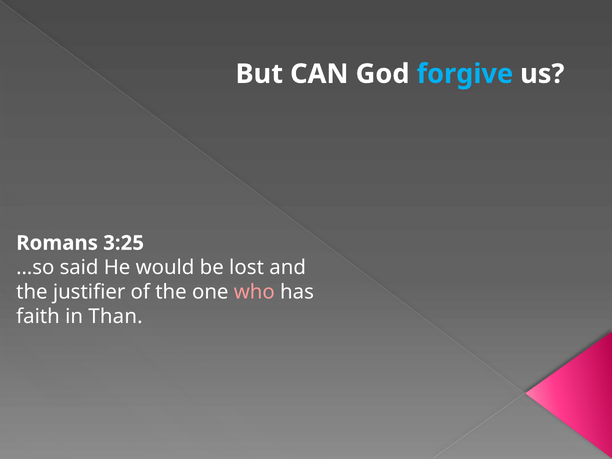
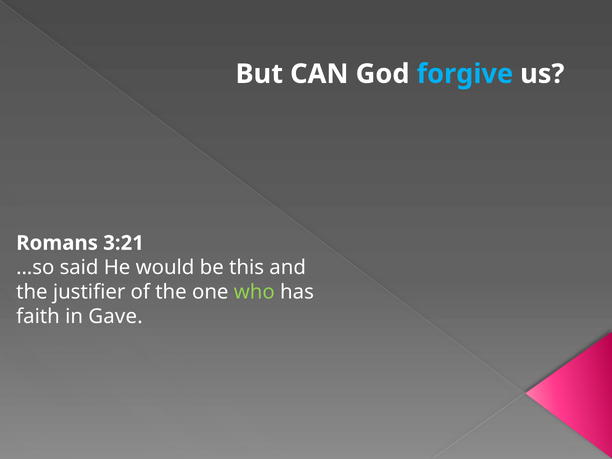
3:25: 3:25 -> 3:21
lost: lost -> this
who colour: pink -> light green
Than: Than -> Gave
